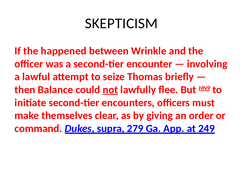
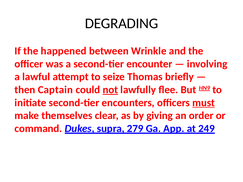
SKEPTICISM: SKEPTICISM -> DEGRADING
Balance: Balance -> Captain
must underline: none -> present
